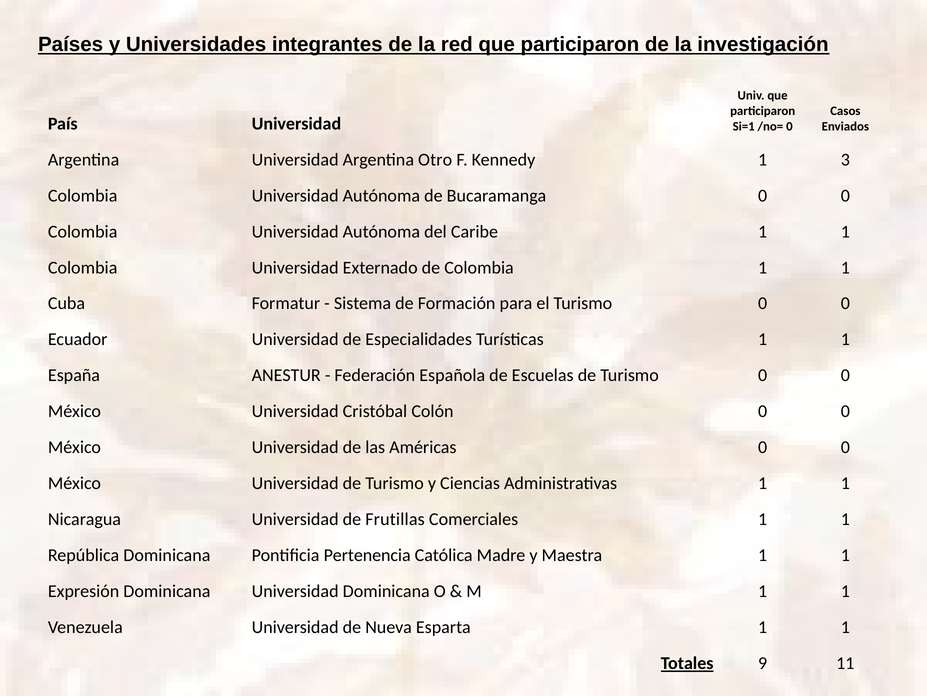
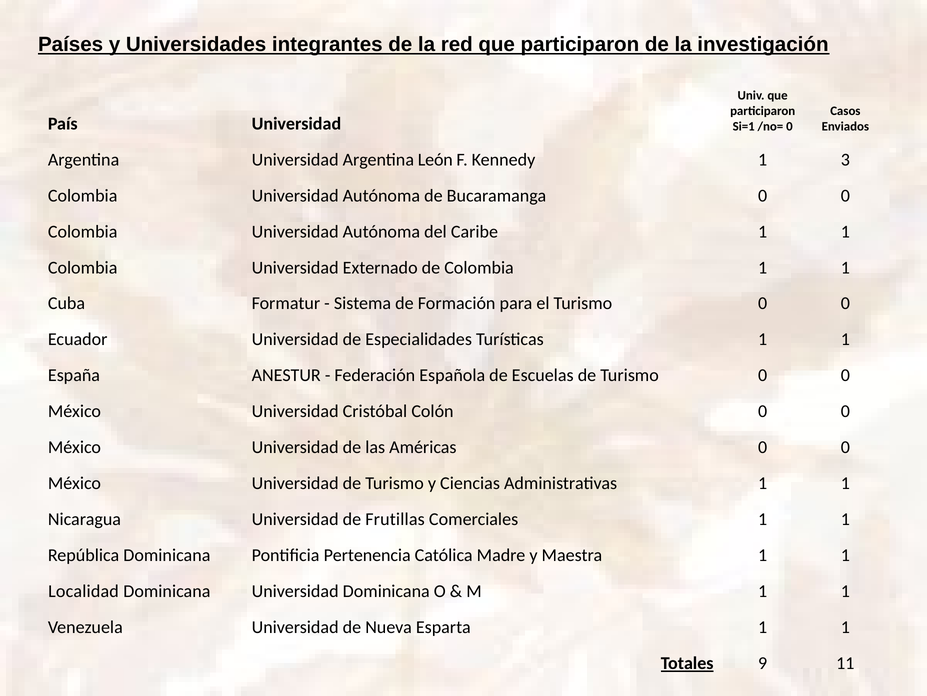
Otro: Otro -> León
Expresión: Expresión -> Localidad
